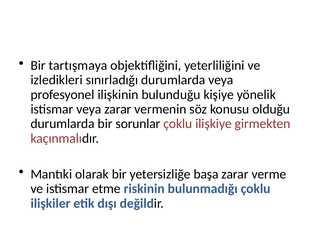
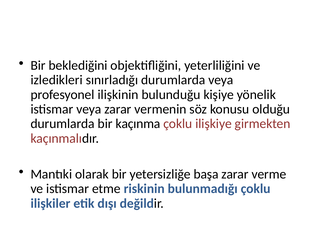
tartışmaya: tartışmaya -> beklediğini
sorunlar: sorunlar -> kaçınma
